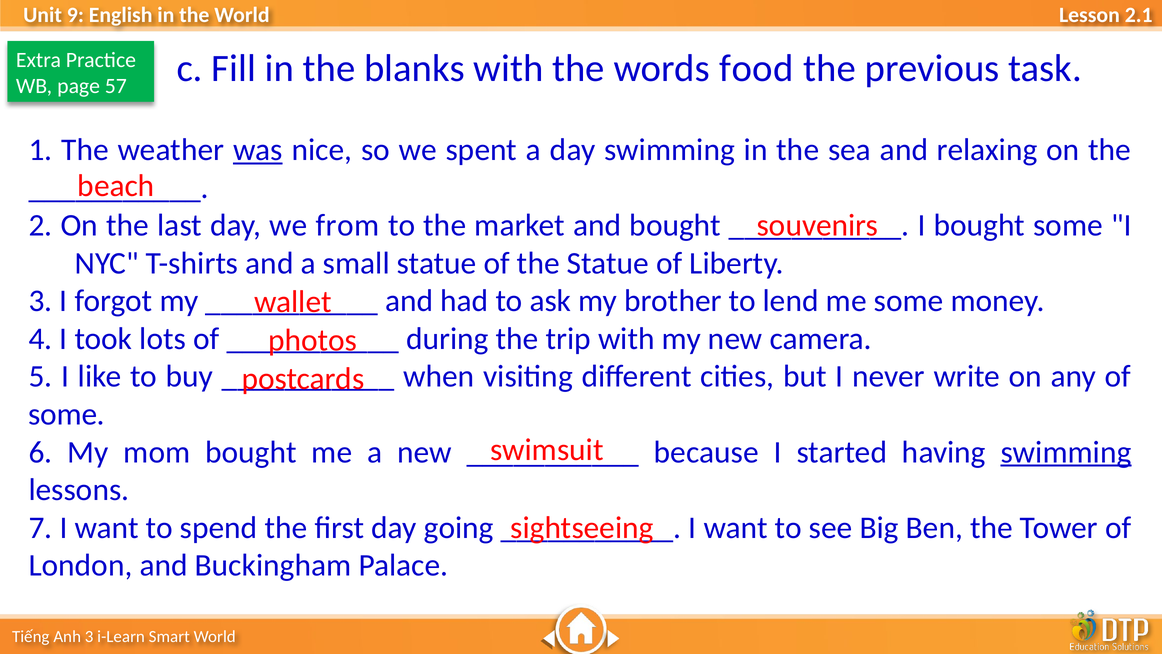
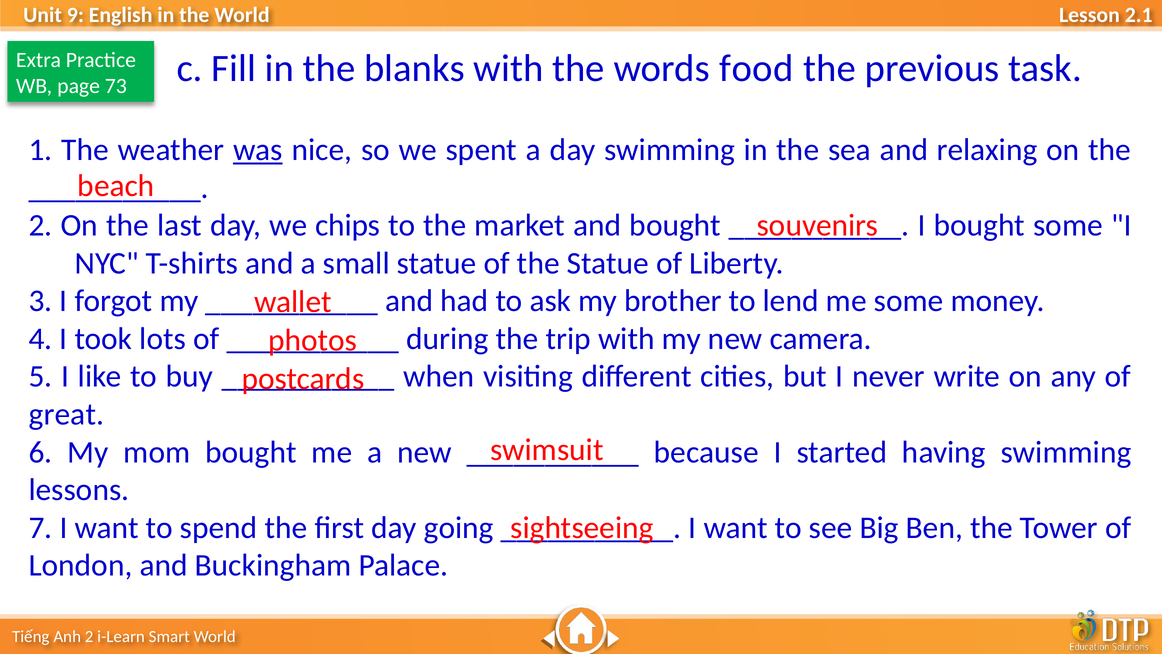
57: 57 -> 73
from: from -> chips
some at (67, 414): some -> great
swimming at (1066, 452) underline: present -> none
3 at (89, 636): 3 -> 2
